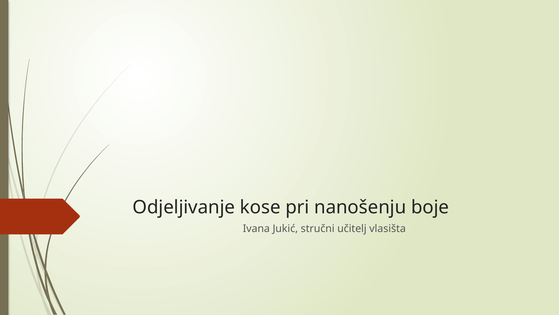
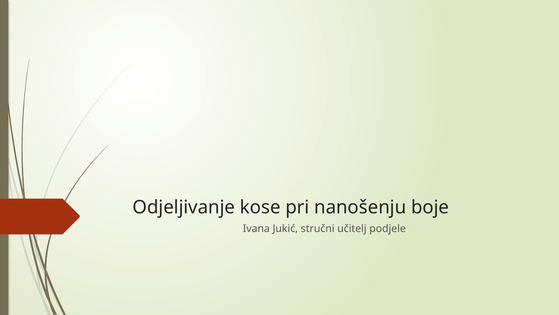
vlasišta: vlasišta -> podjele
